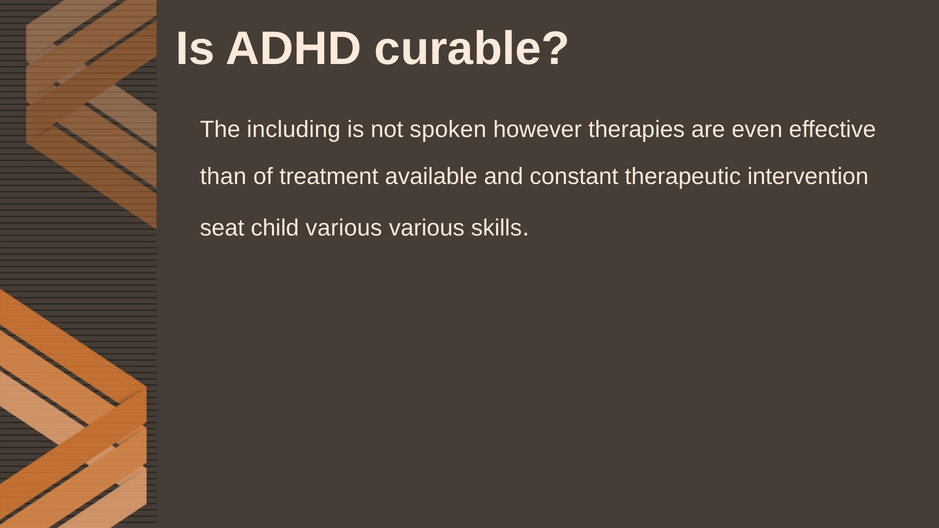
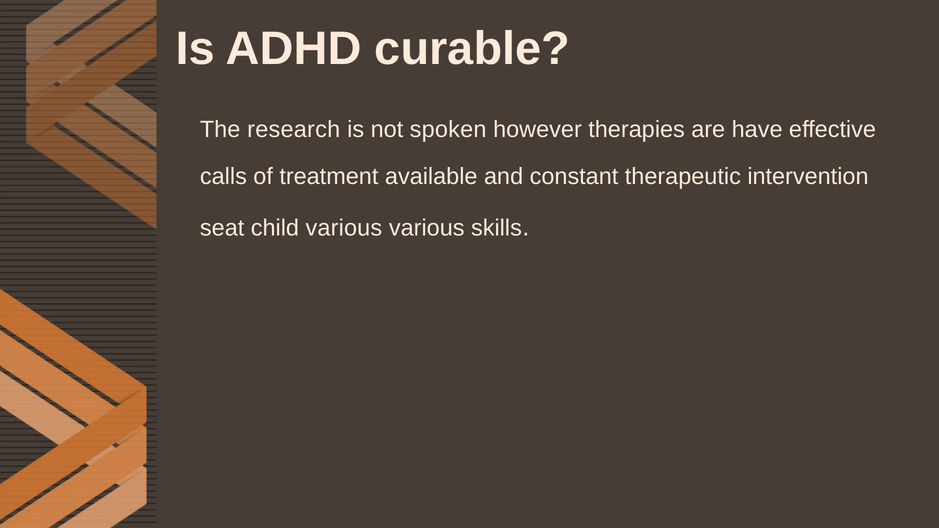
including: including -> research
even: even -> have
than: than -> calls
